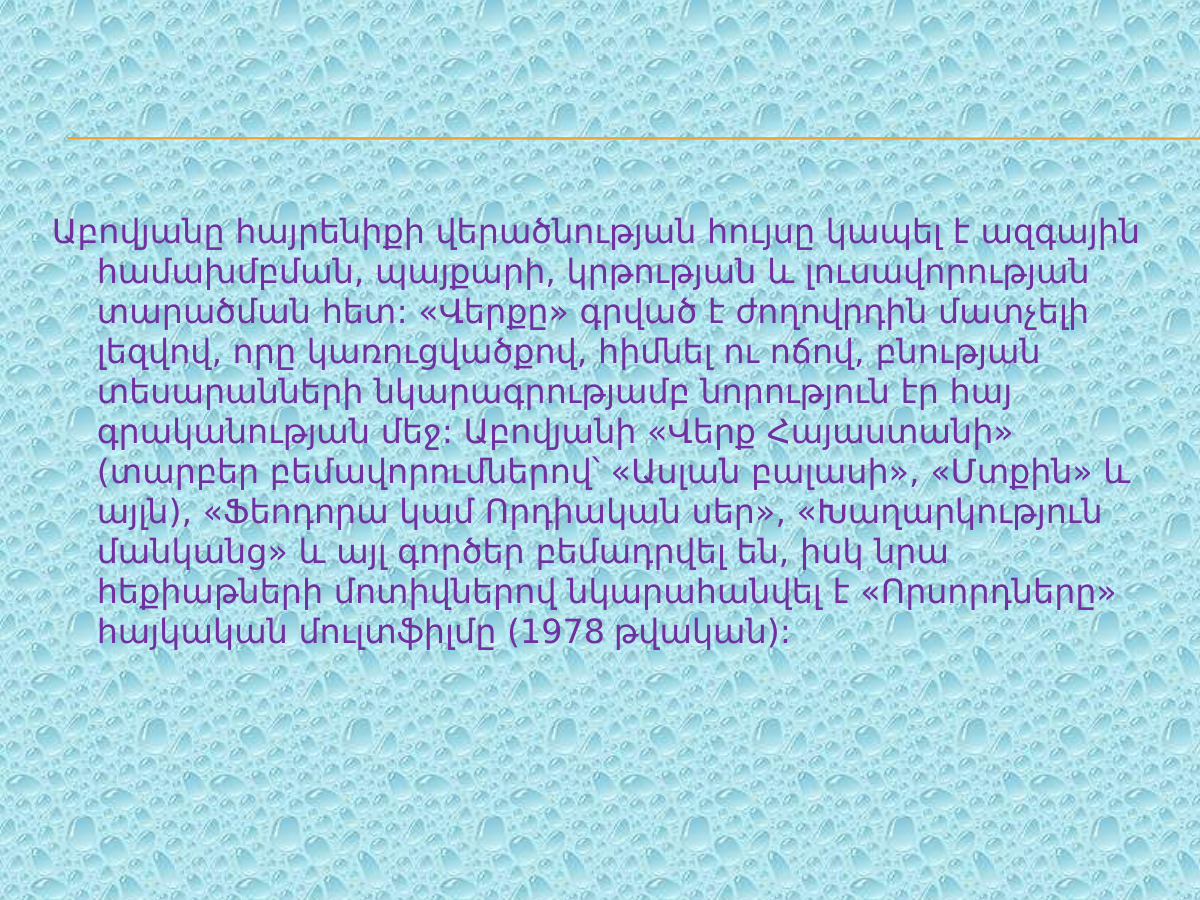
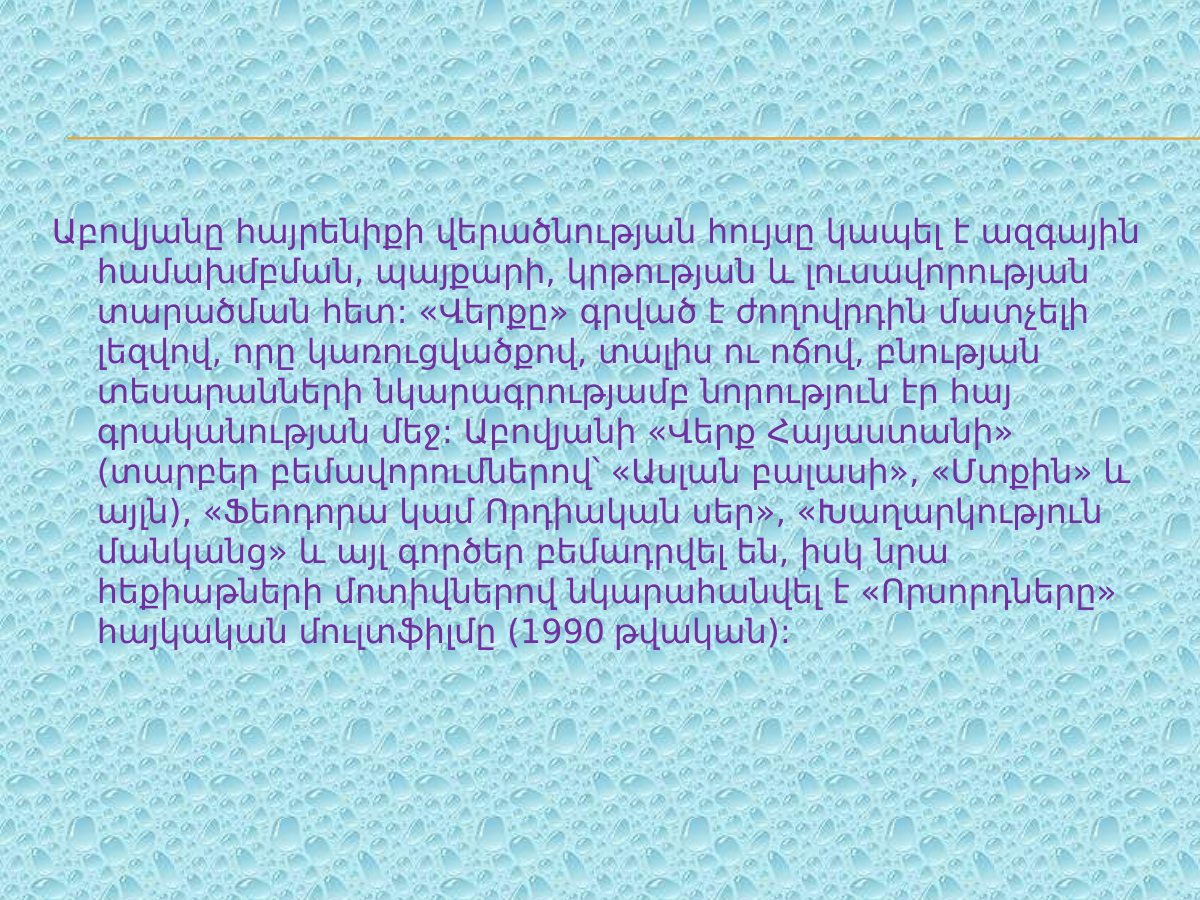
հիմնել: հիմնել -> տալիս
1978: 1978 -> 1990
